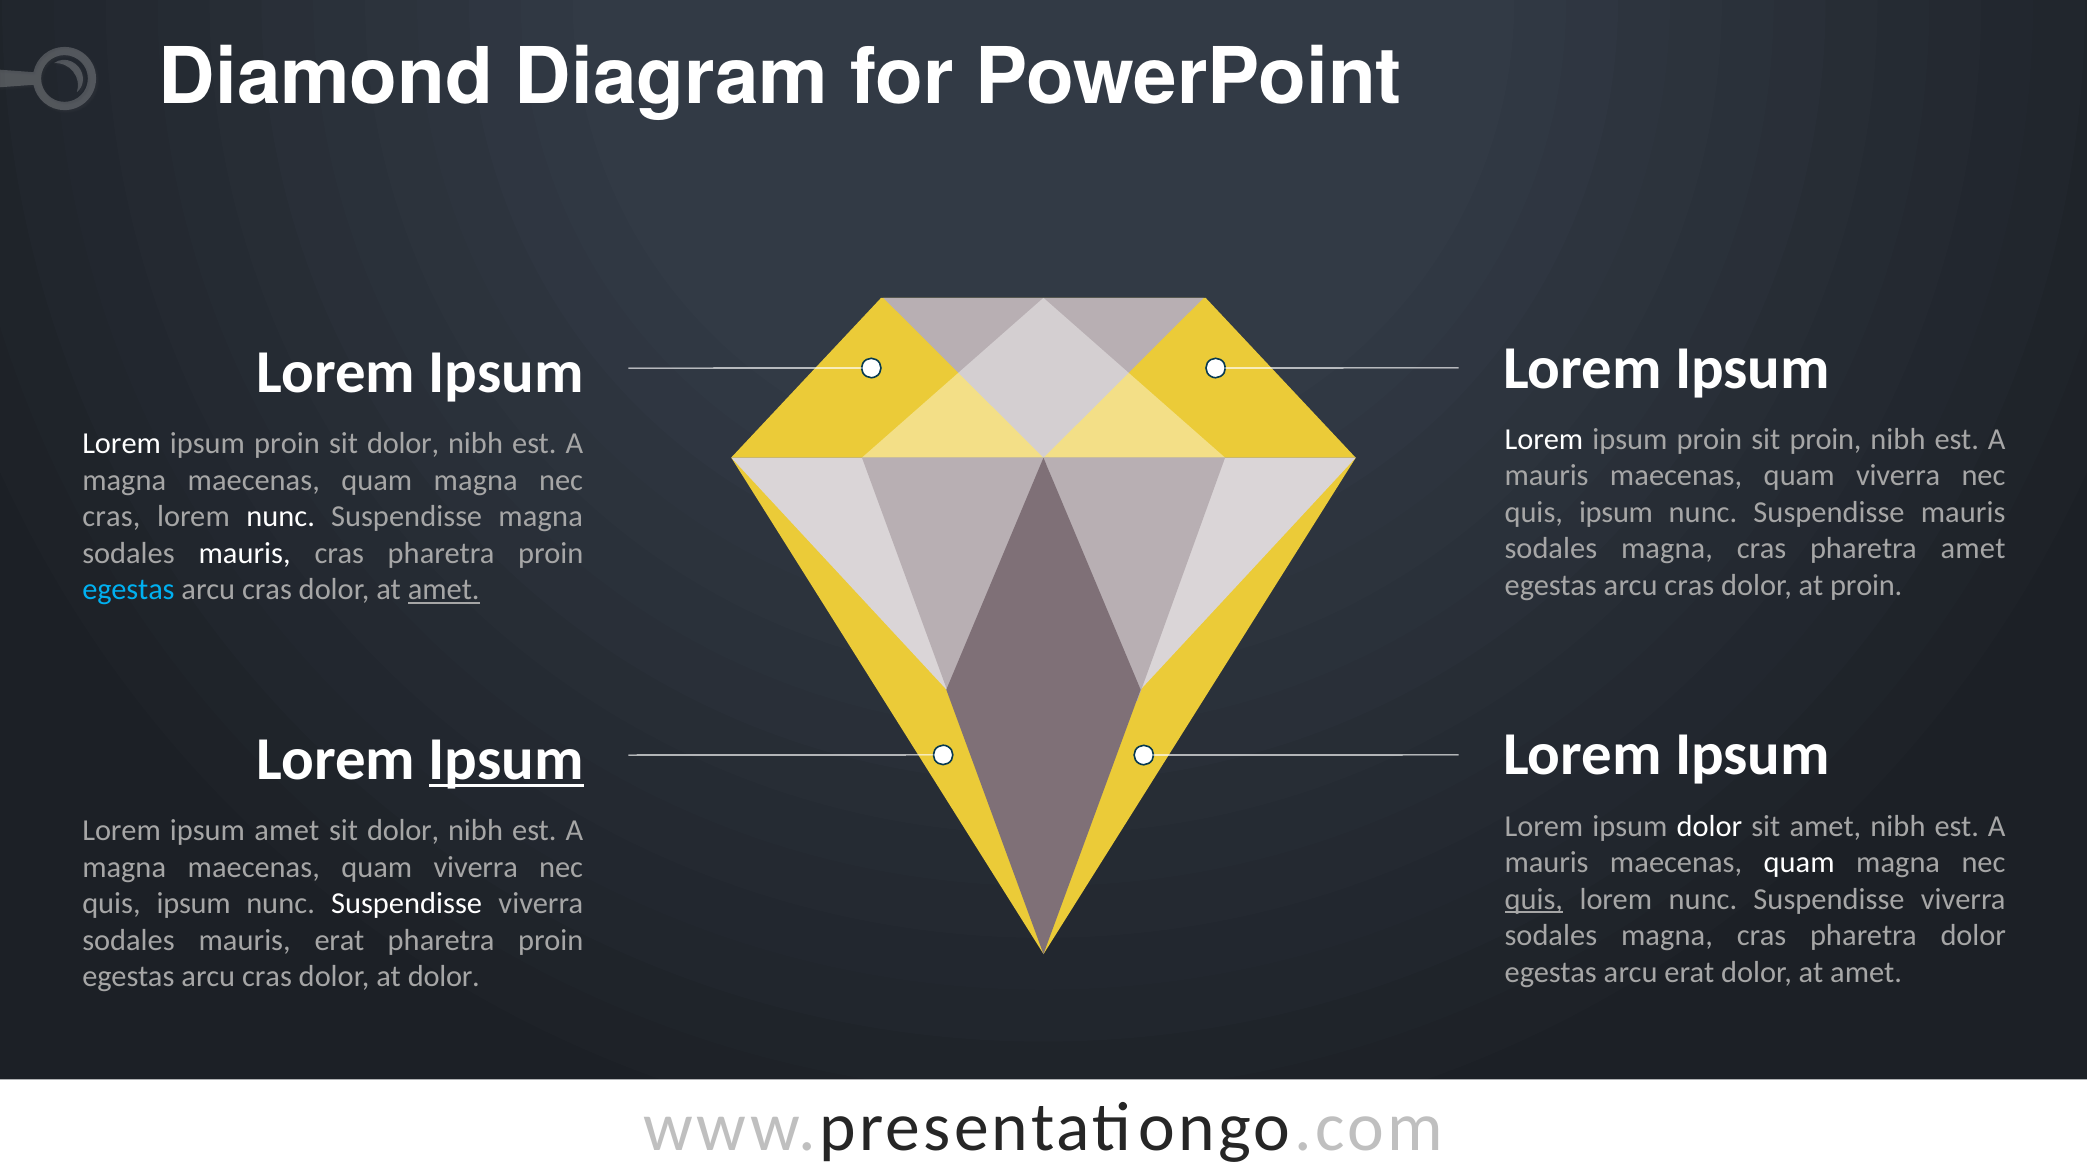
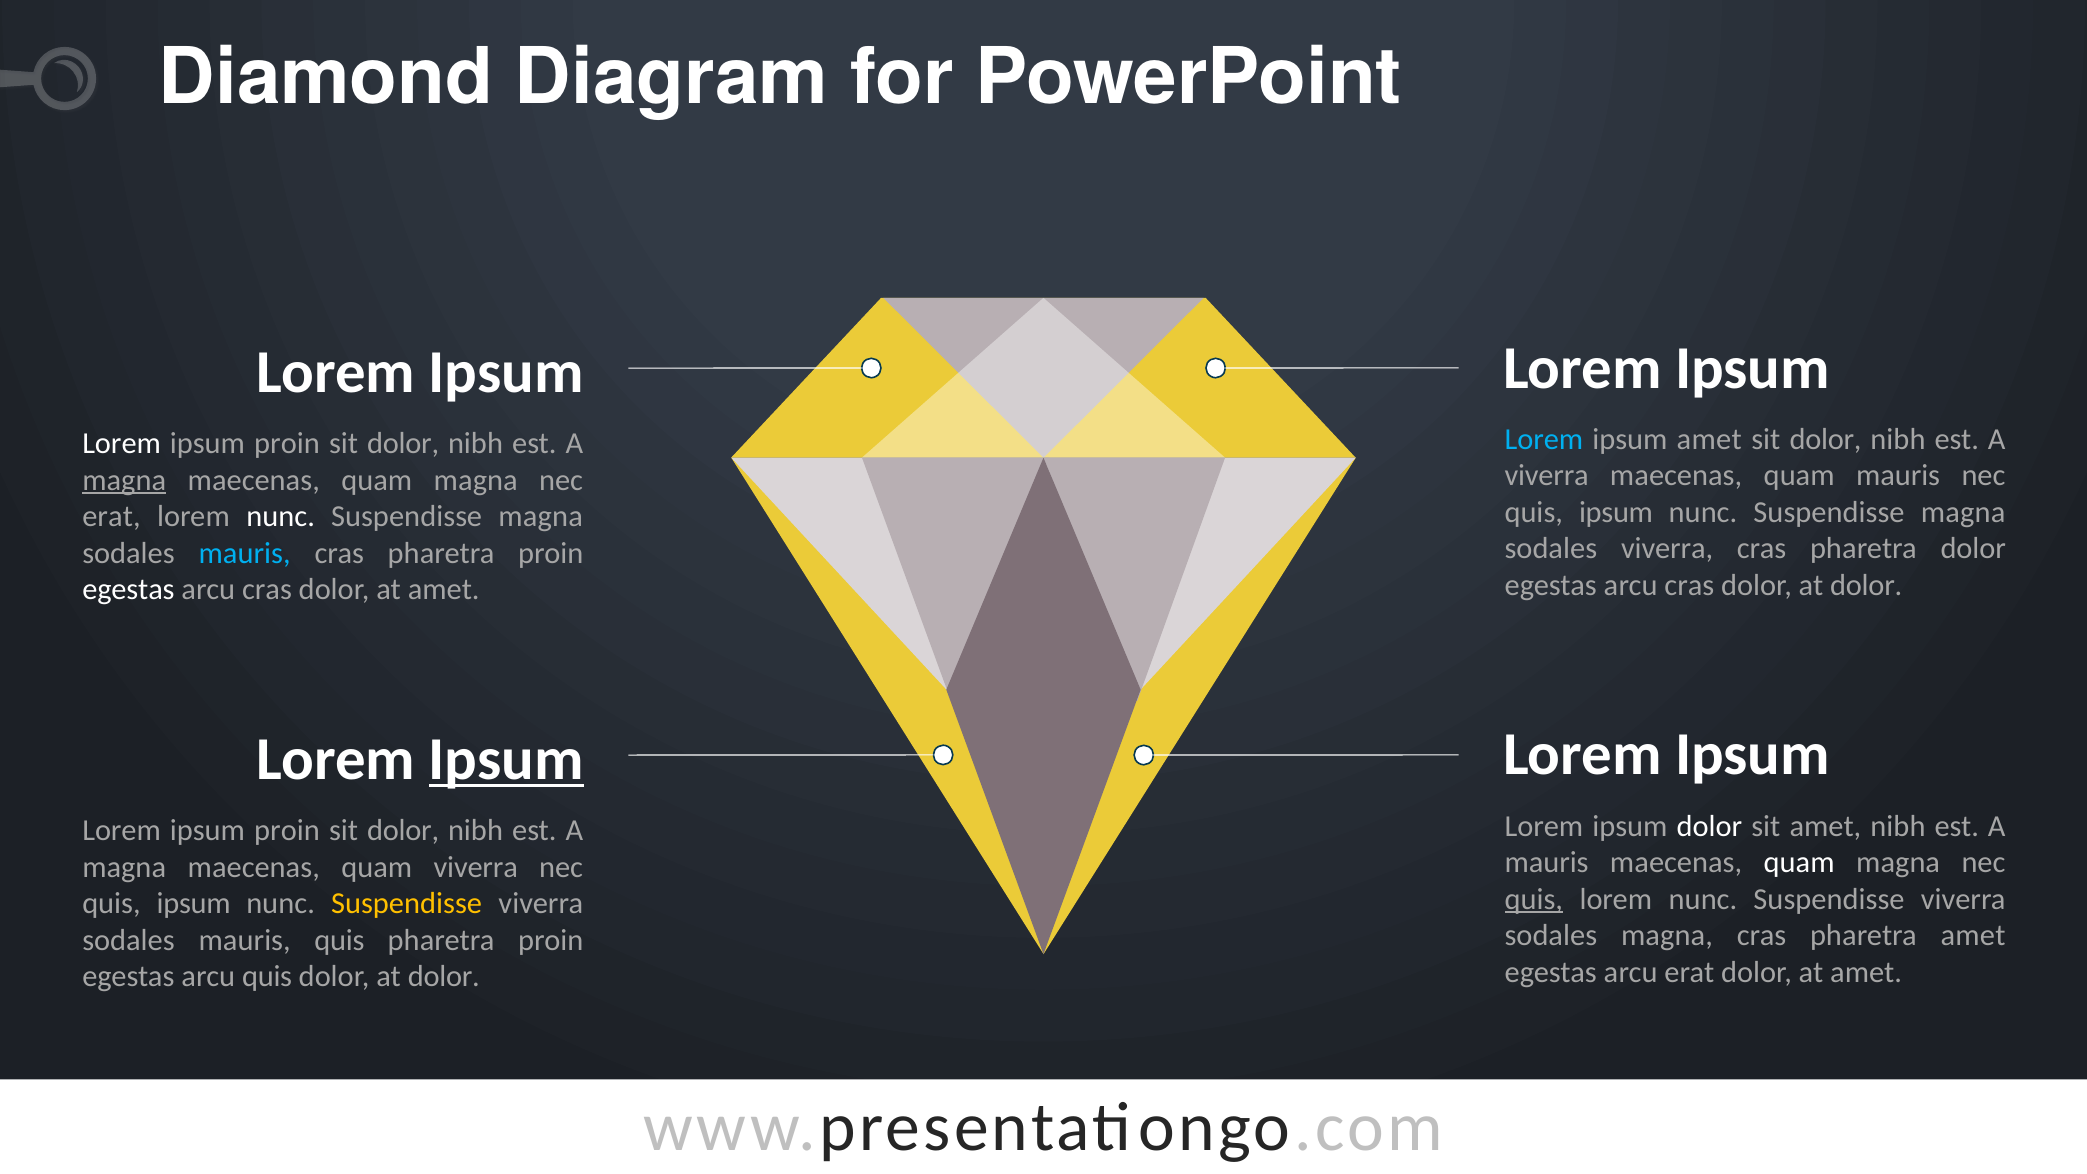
Lorem at (1544, 439) colour: white -> light blue
proin at (1709, 439): proin -> amet
proin at (1826, 439): proin -> dolor
mauris at (1547, 476): mauris -> viverra
viverra at (1898, 476): viverra -> mauris
magna at (124, 480) underline: none -> present
mauris at (1963, 512): mauris -> magna
cras at (111, 517): cras -> erat
magna at (1667, 549): magna -> viverra
pharetra amet: amet -> dolor
mauris at (245, 553) colour: white -> light blue
proin at (1866, 585): proin -> dolor
egestas at (128, 590) colour: light blue -> white
amet at (444, 590) underline: present -> none
amet at (287, 830): amet -> proin
Suspendisse at (407, 904) colour: white -> yellow
pharetra dolor: dolor -> amet
mauris erat: erat -> quis
cras at (267, 977): cras -> quis
